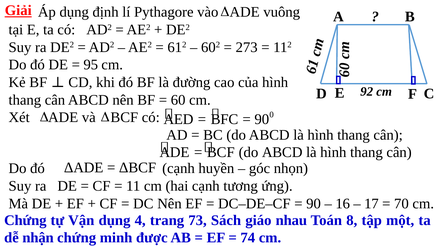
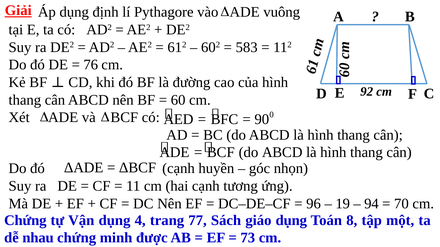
273: 273 -> 583
95: 95 -> 76
90 at (314, 204): 90 -> 96
16: 16 -> 19
17: 17 -> 94
73: 73 -> 77
giáo nhau: nhau -> dụng
nhận: nhận -> nhau
74: 74 -> 73
